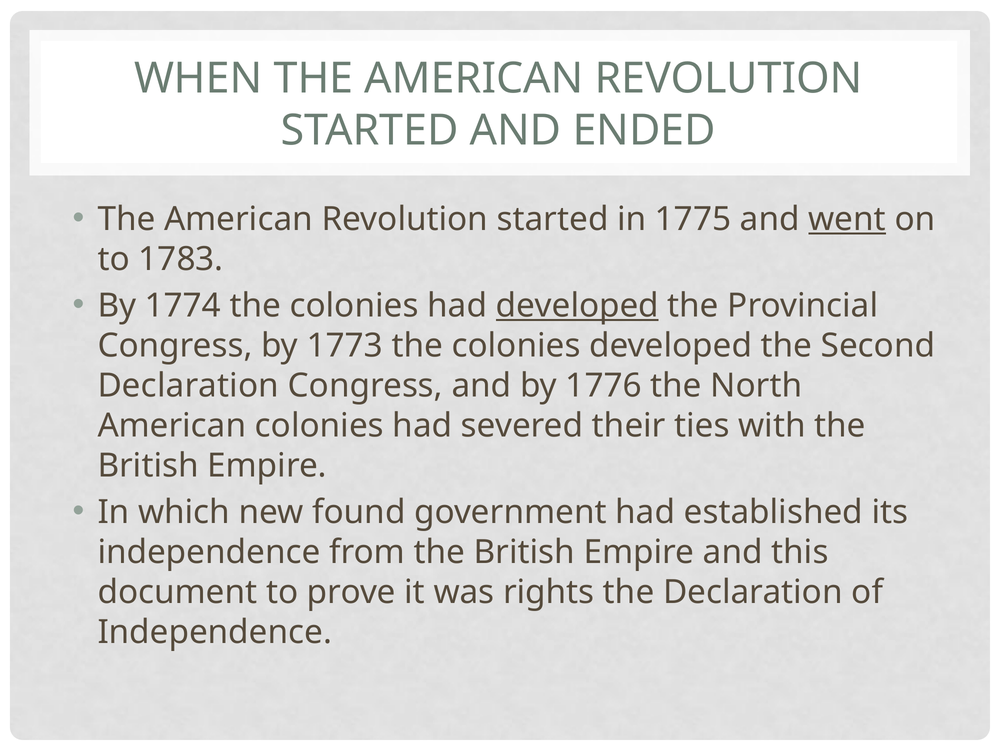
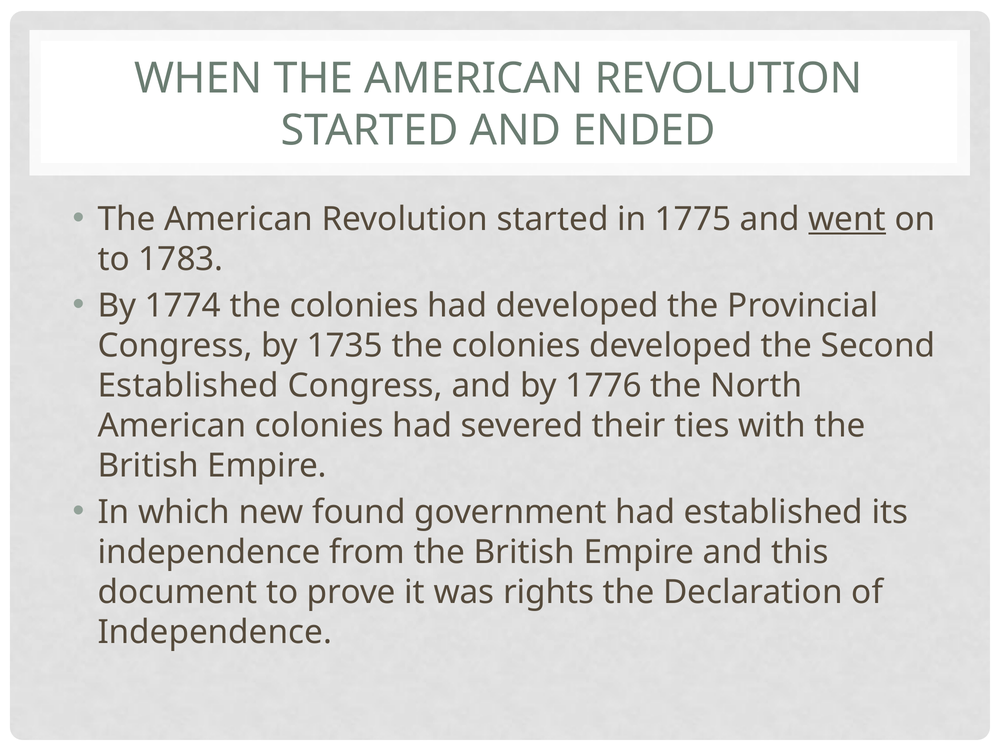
developed at (577, 306) underline: present -> none
1773: 1773 -> 1735
Declaration at (188, 386): Declaration -> Established
